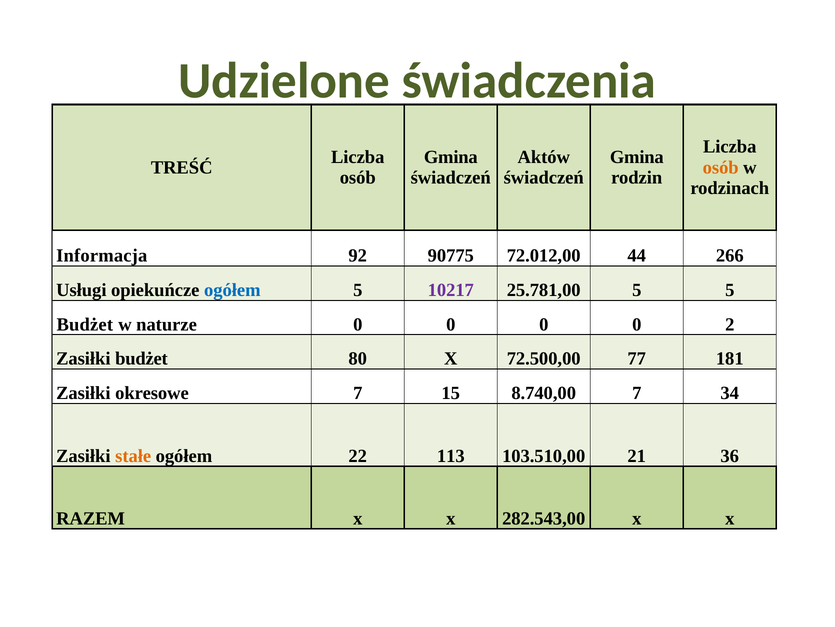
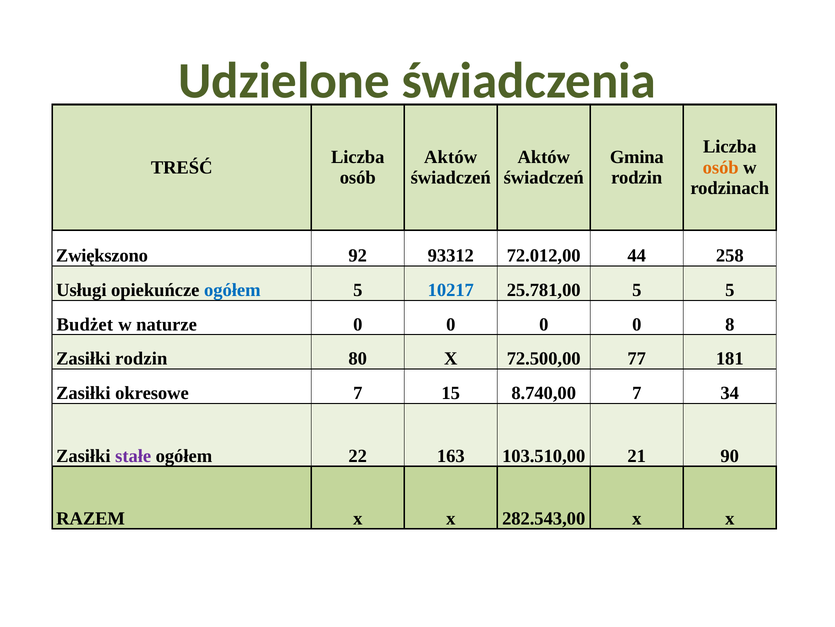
Gmina at (451, 157): Gmina -> Aktów
Informacja: Informacja -> Zwiększono
90775: 90775 -> 93312
266: 266 -> 258
10217 colour: purple -> blue
2: 2 -> 8
Zasiłki budżet: budżet -> rodzin
stałe colour: orange -> purple
113: 113 -> 163
36: 36 -> 90
